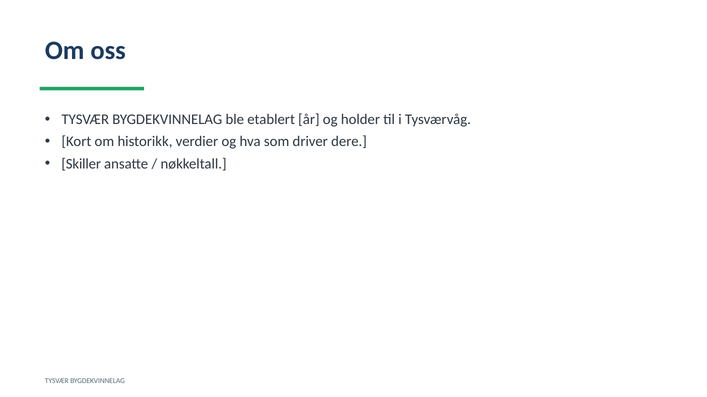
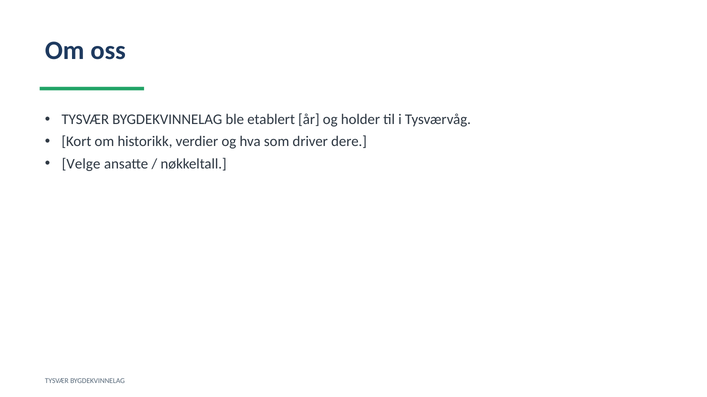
Skiller: Skiller -> Velge
